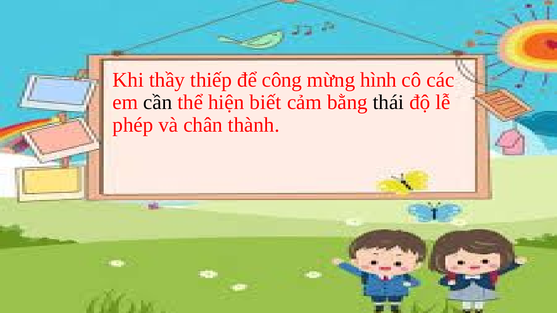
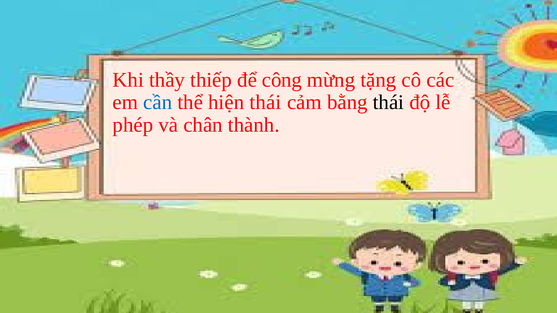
hình: hình -> tặng
cần colour: black -> blue
hiện biết: biết -> thái
